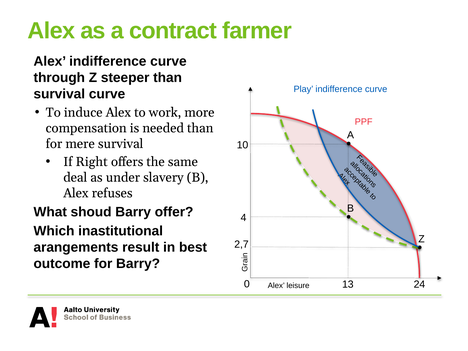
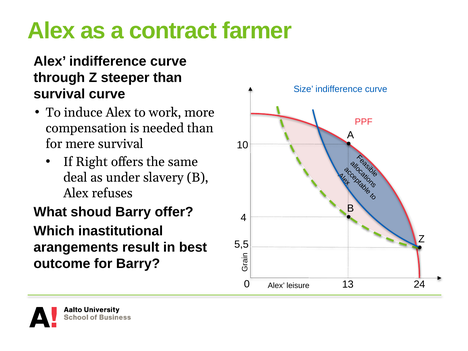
Play: Play -> Size
2,7: 2,7 -> 5,5
